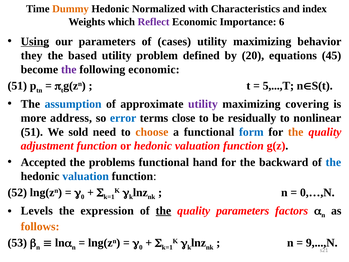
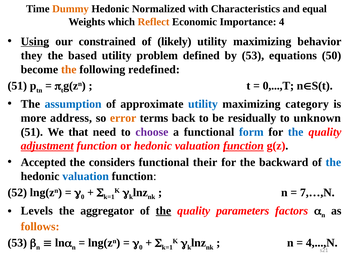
index: index -> equal
Reflect colour: purple -> orange
6: 6 -> 4
our parameters: parameters -> constrained
cases: cases -> likely
by 20: 20 -> 53
45: 45 -> 50
the at (69, 69) colour: purple -> orange
following economic: economic -> redefined
5,...,T: 5,...,T -> 0,...,T
utility at (203, 104) colour: purple -> blue
covering: covering -> category
error colour: blue -> orange
close: close -> back
nonlinear: nonlinear -> unknown
sold: sold -> that
choose colour: orange -> purple
the at (296, 132) colour: orange -> blue
adjustment underline: none -> present
function at (243, 146) underline: none -> present
problems: problems -> considers
hand: hand -> their
0,…,N: 0,…,N -> 7,…,N
expression: expression -> aggregator
9,...,N: 9,...,N -> 4,...,N
